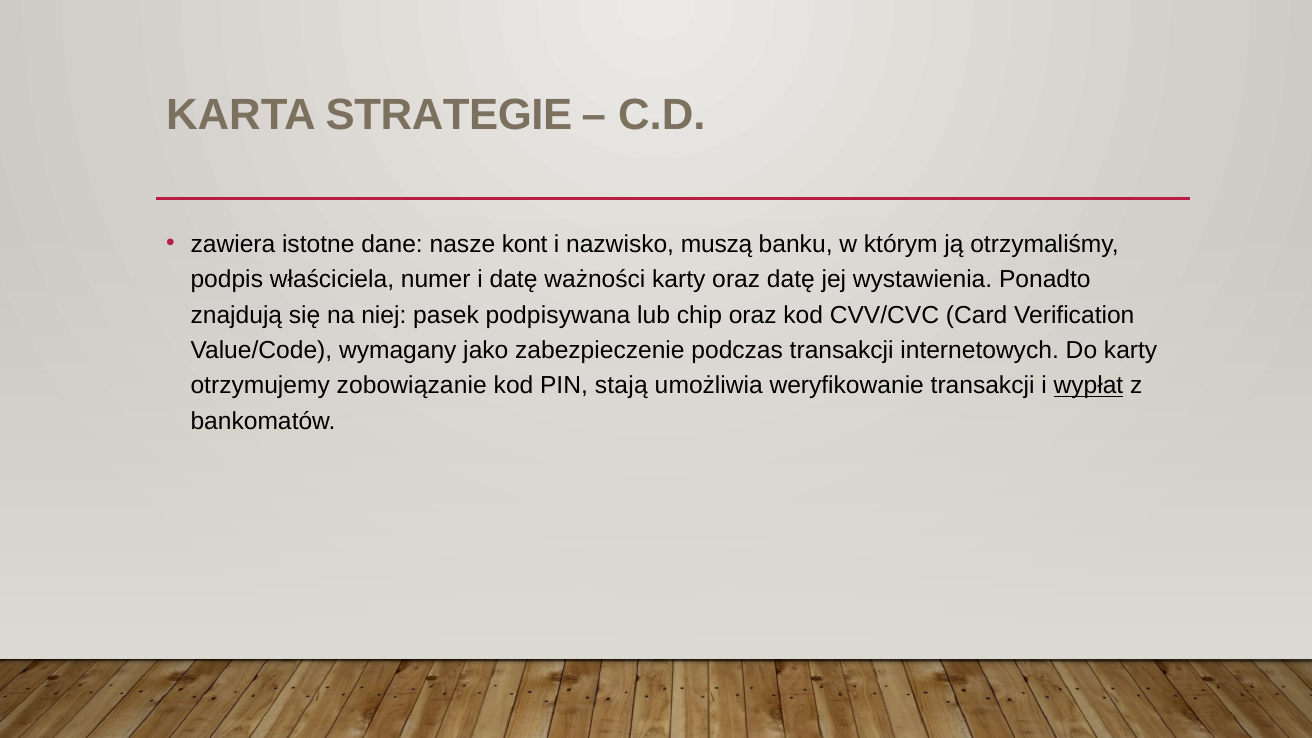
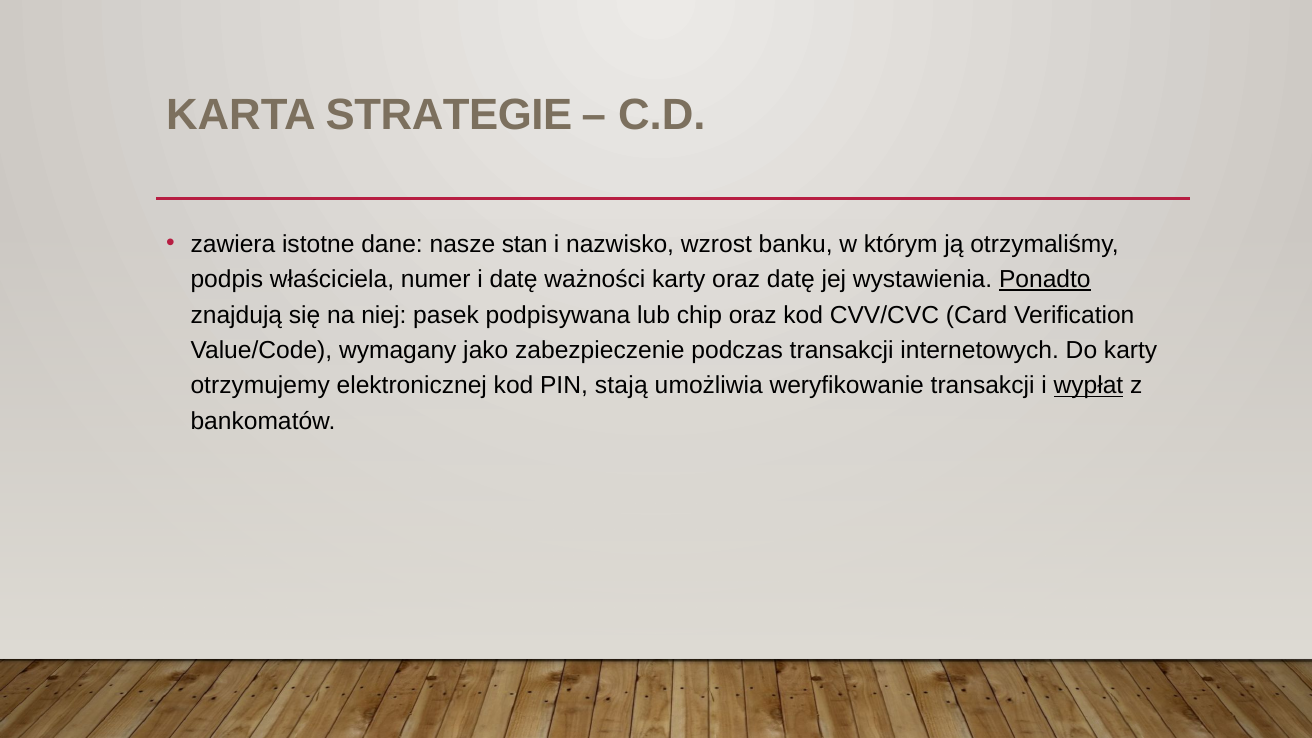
kont: kont -> stan
muszą: muszą -> wzrost
Ponadto underline: none -> present
zobowiązanie: zobowiązanie -> elektronicznej
